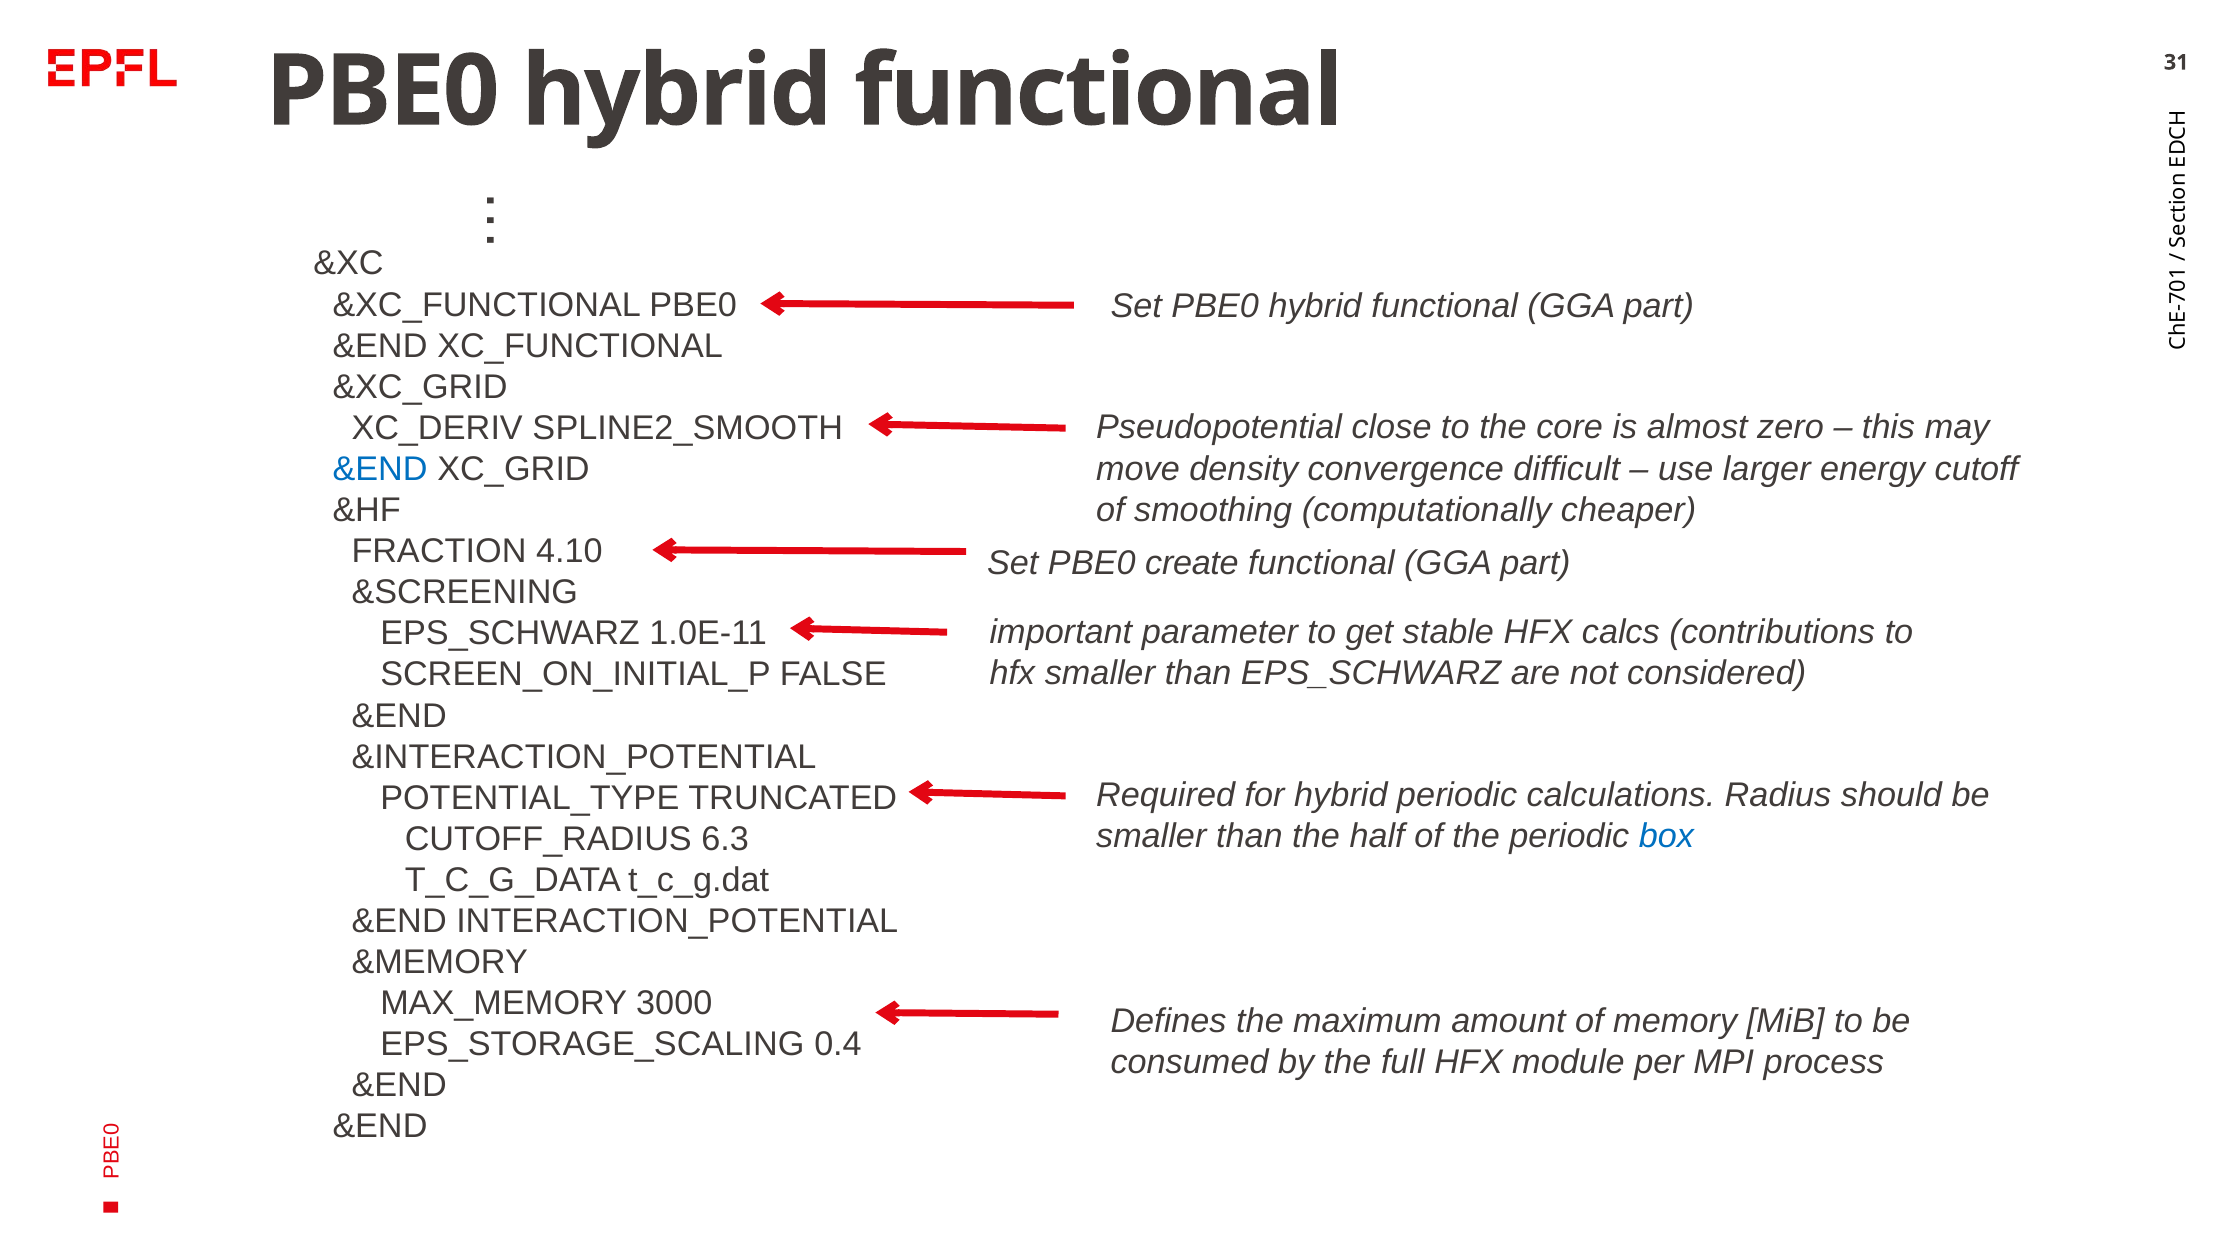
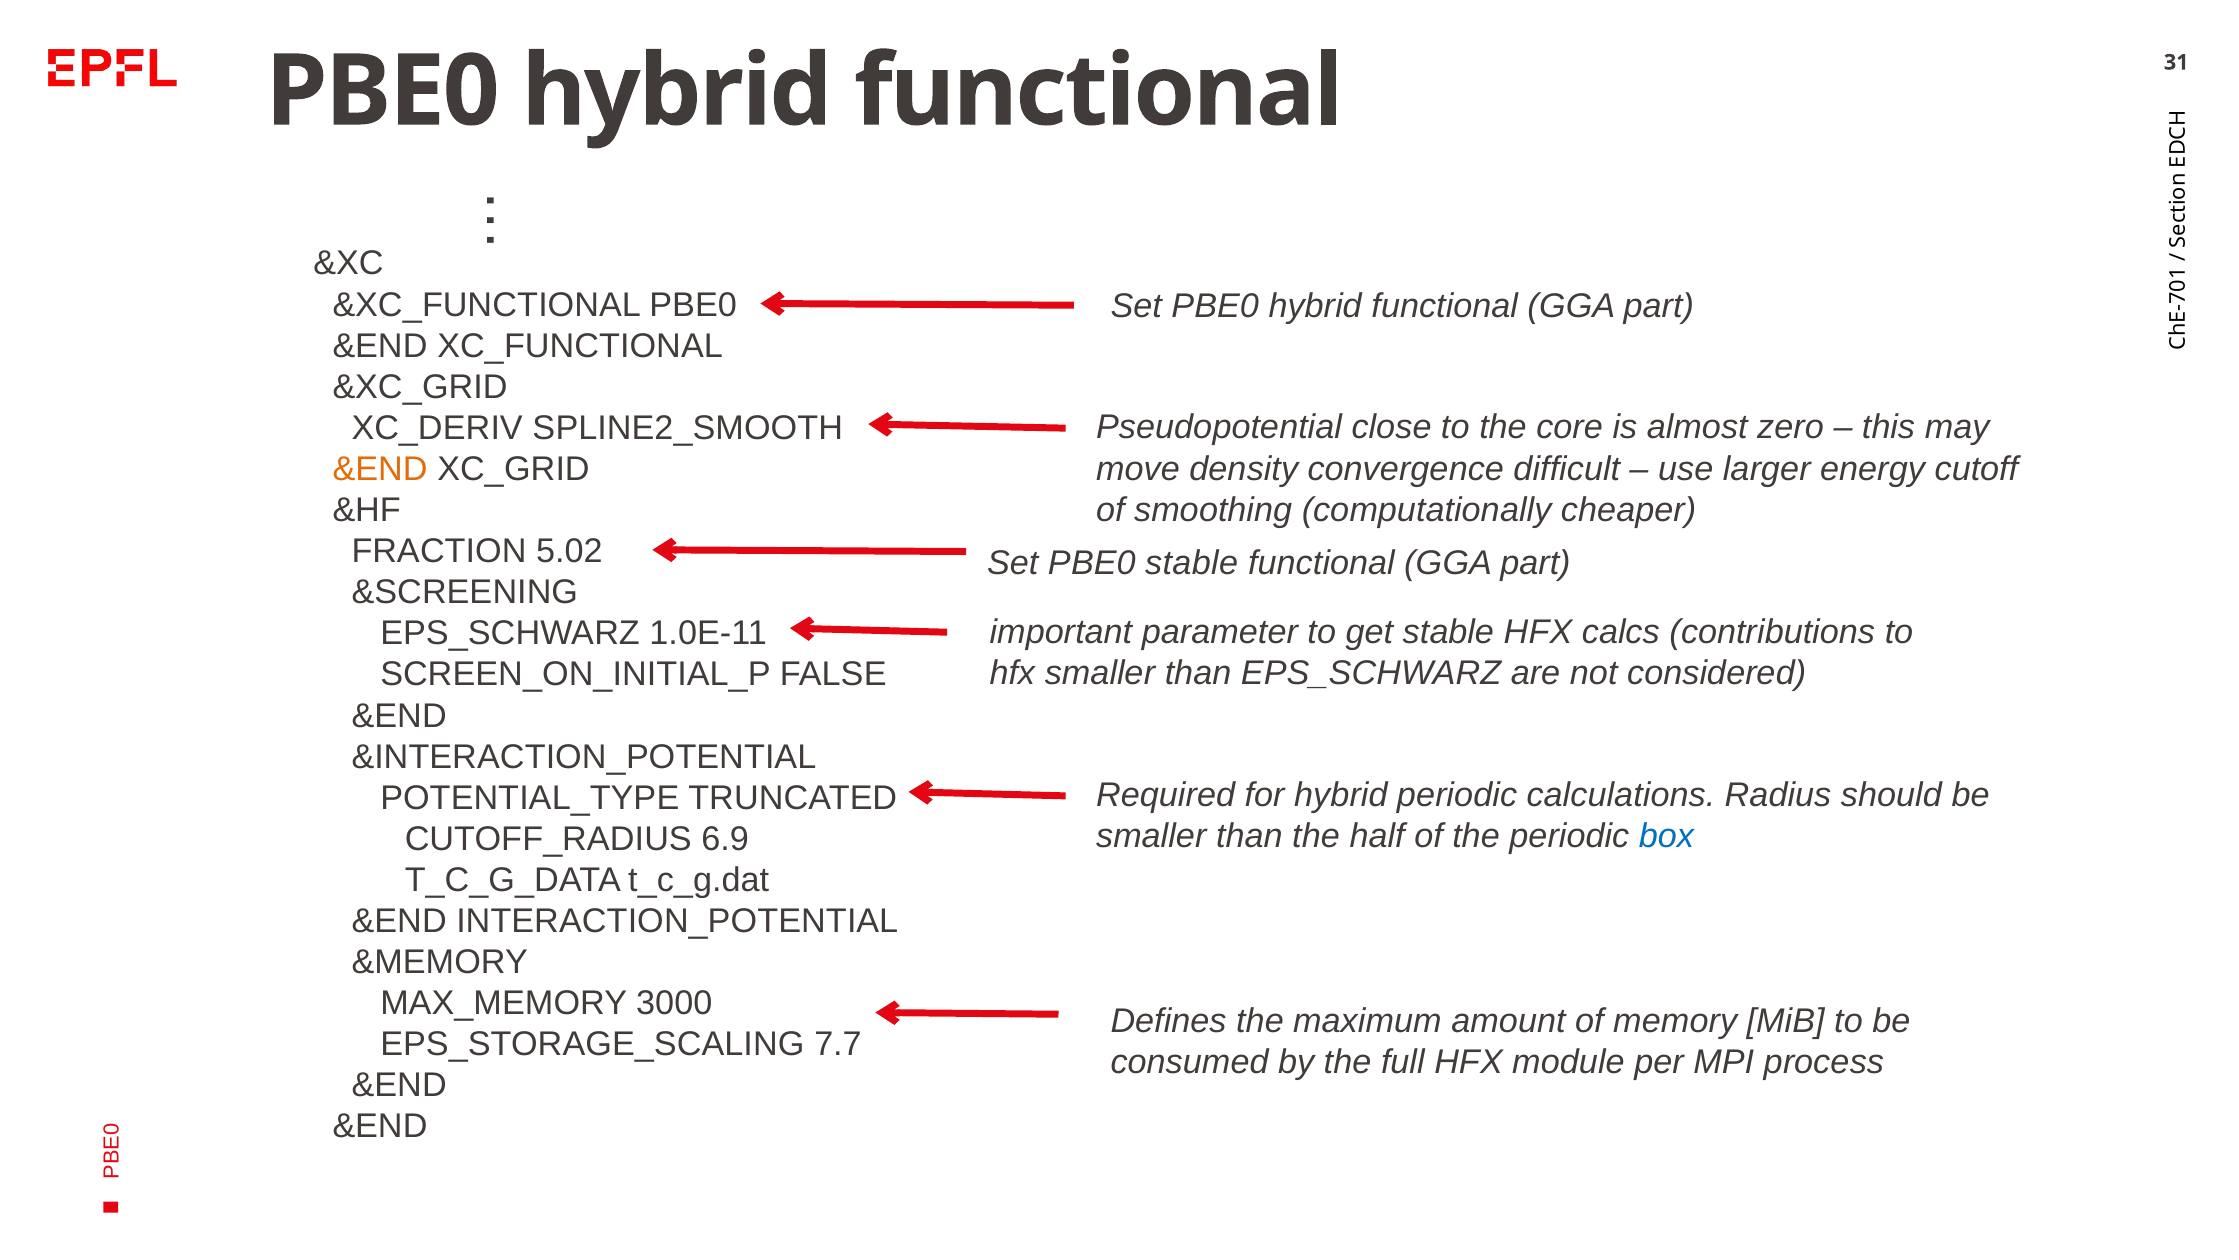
&END at (380, 469) colour: blue -> orange
4.10: 4.10 -> 5.02
PBE0 create: create -> stable
6.3: 6.3 -> 6.9
0.4: 0.4 -> 7.7
